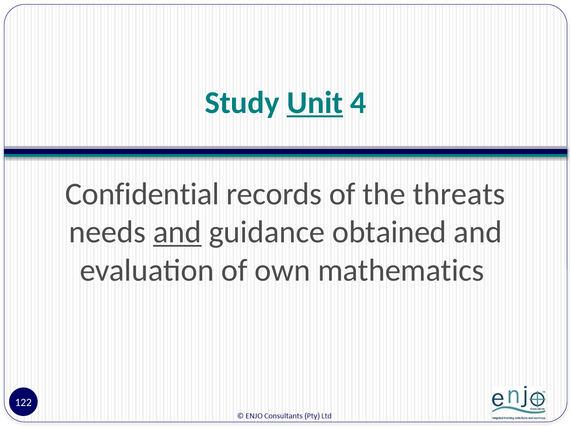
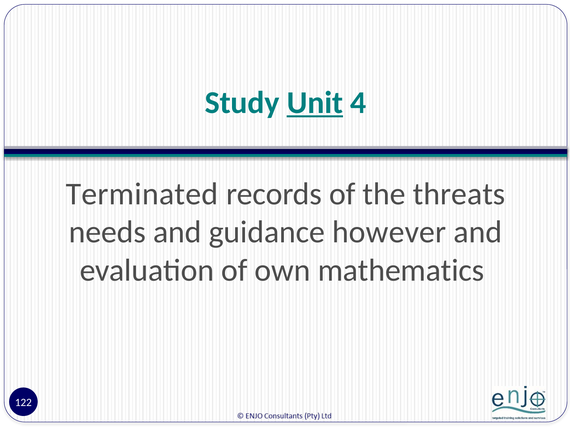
Confidential: Confidential -> Terminated
and at (177, 232) underline: present -> none
obtained: obtained -> however
